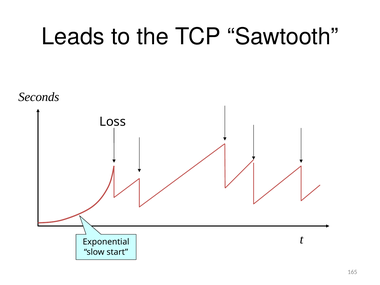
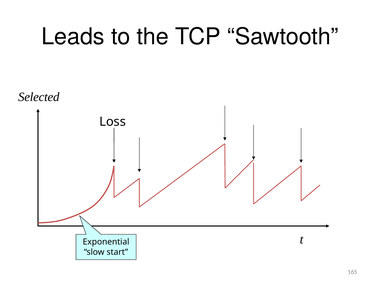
Seconds: Seconds -> Selected
